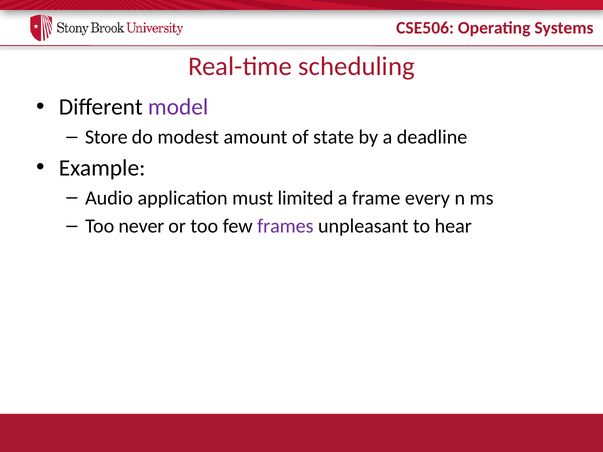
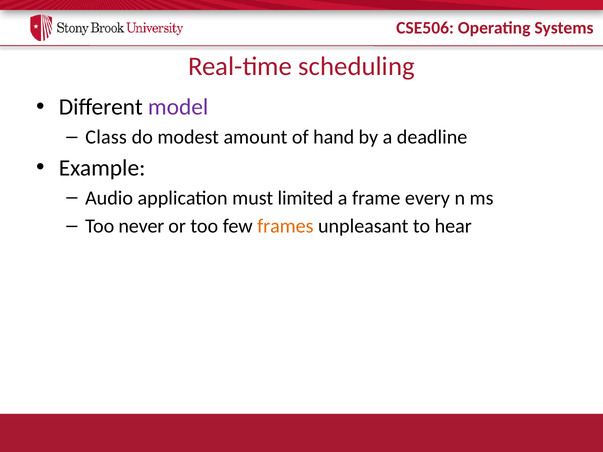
Store: Store -> Class
state: state -> hand
frames colour: purple -> orange
